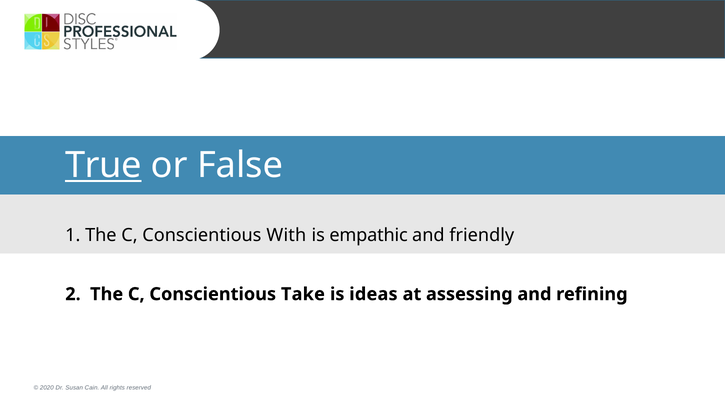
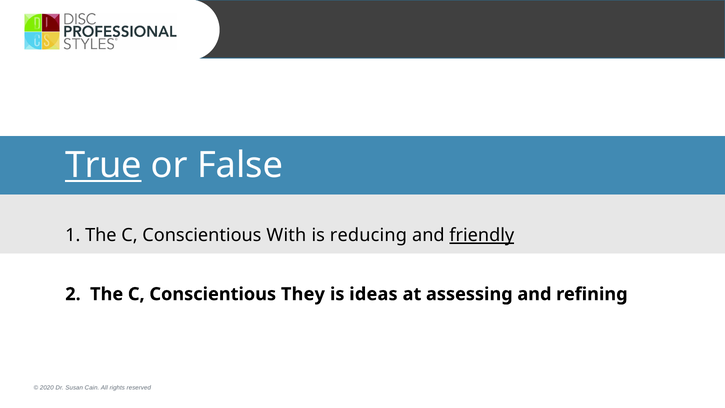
empathic: empathic -> reducing
friendly underline: none -> present
Take: Take -> They
